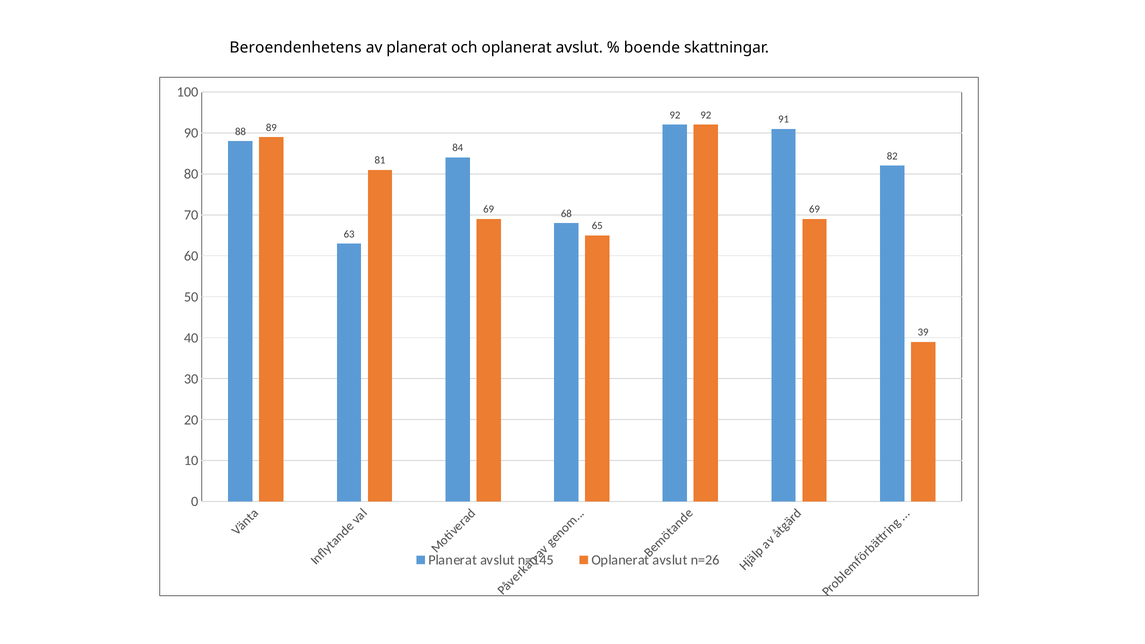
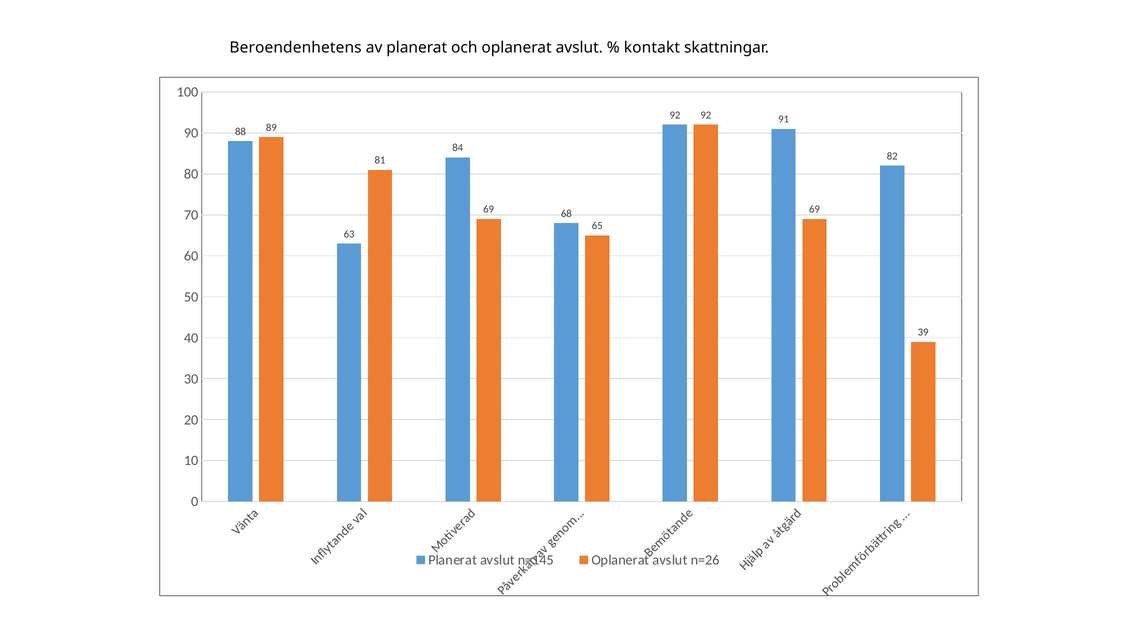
boende: boende -> kontakt
